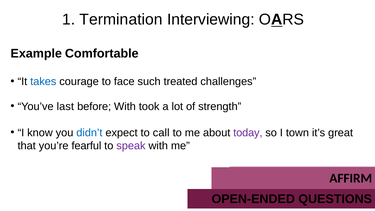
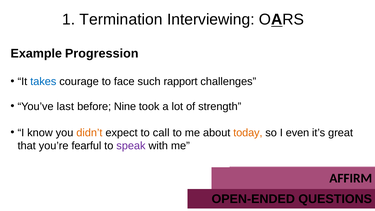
Comfortable: Comfortable -> Progression
treated: treated -> rapport
before With: With -> Nine
didn’t colour: blue -> orange
today colour: purple -> orange
town: town -> even
